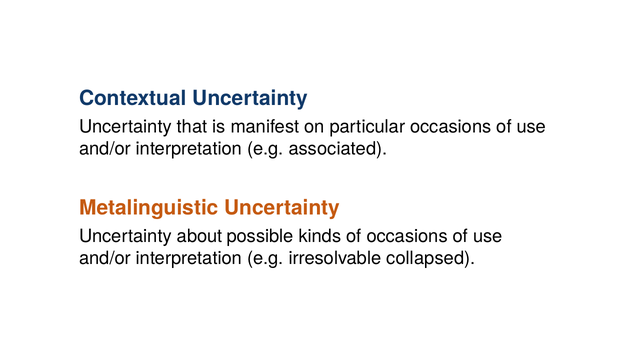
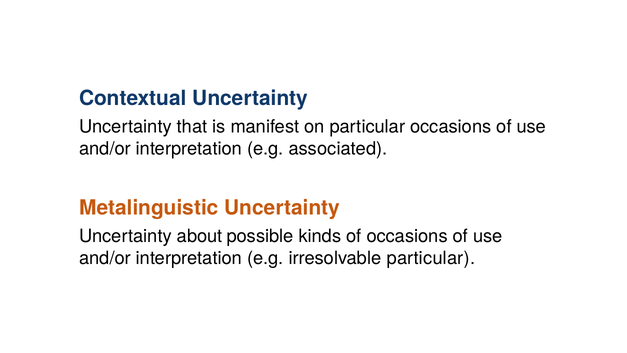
irresolvable collapsed: collapsed -> particular
